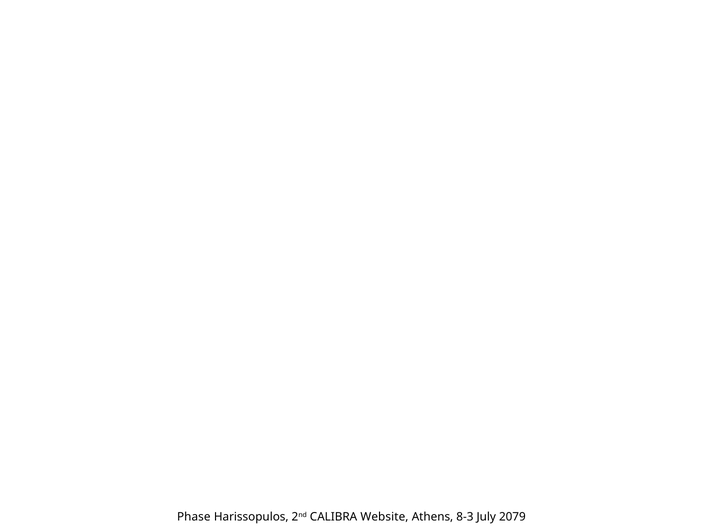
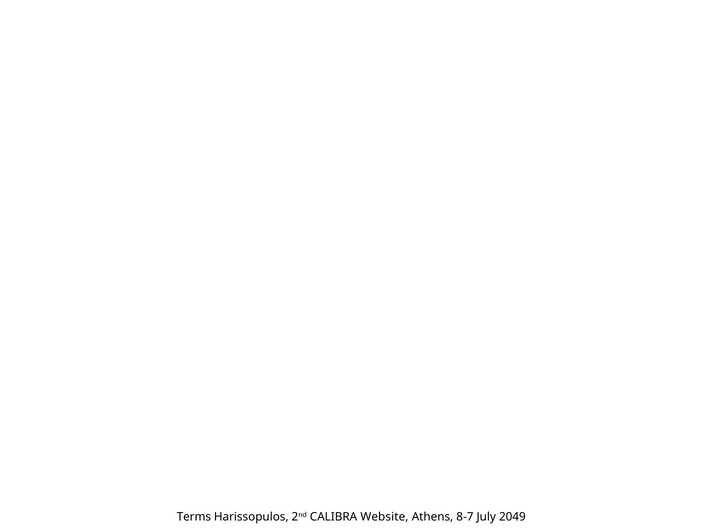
Phase: Phase -> Terms
8-3: 8-3 -> 8-7
2079: 2079 -> 2049
